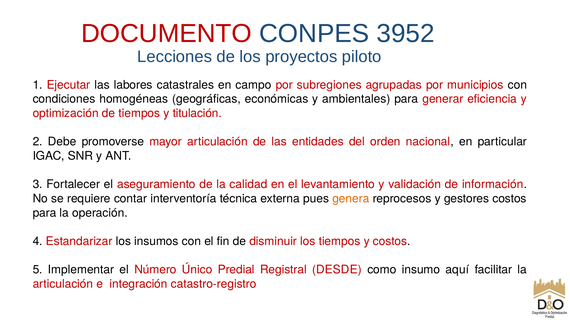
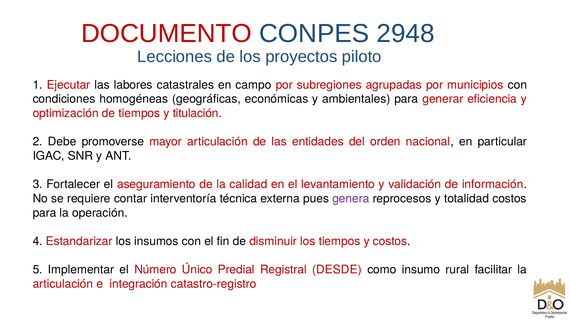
3952: 3952 -> 2948
genera colour: orange -> purple
gestores: gestores -> totalidad
aquí: aquí -> rural
